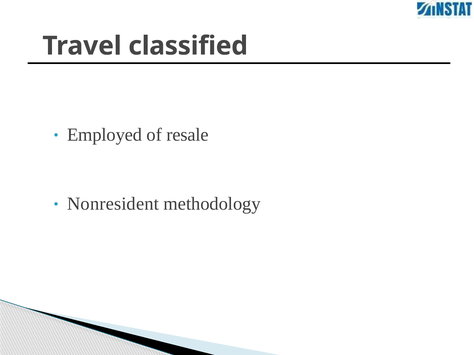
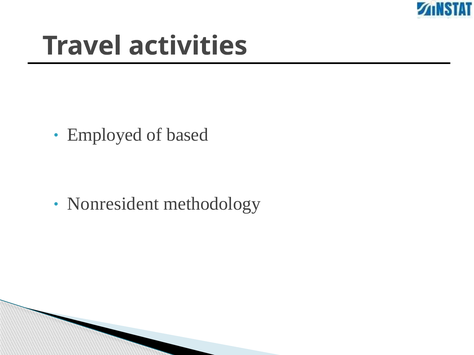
classified: classified -> activities
resale: resale -> based
